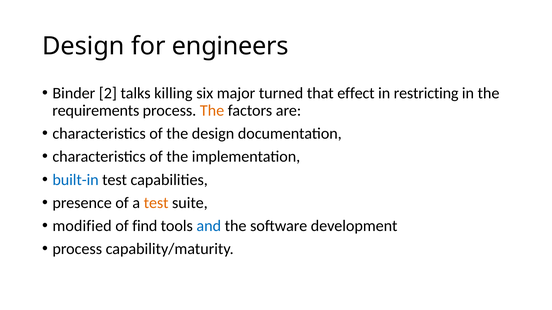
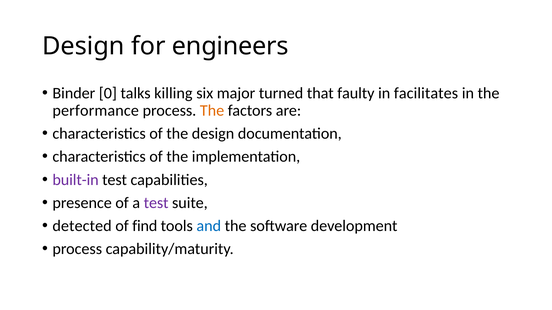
2: 2 -> 0
effect: effect -> faulty
restricting: restricting -> facilitates
requirements: requirements -> performance
built-in colour: blue -> purple
test at (156, 203) colour: orange -> purple
modified: modified -> detected
